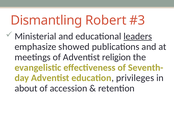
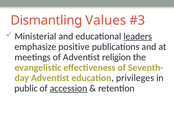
Robert: Robert -> Values
showed: showed -> positive
about: about -> public
accession underline: none -> present
